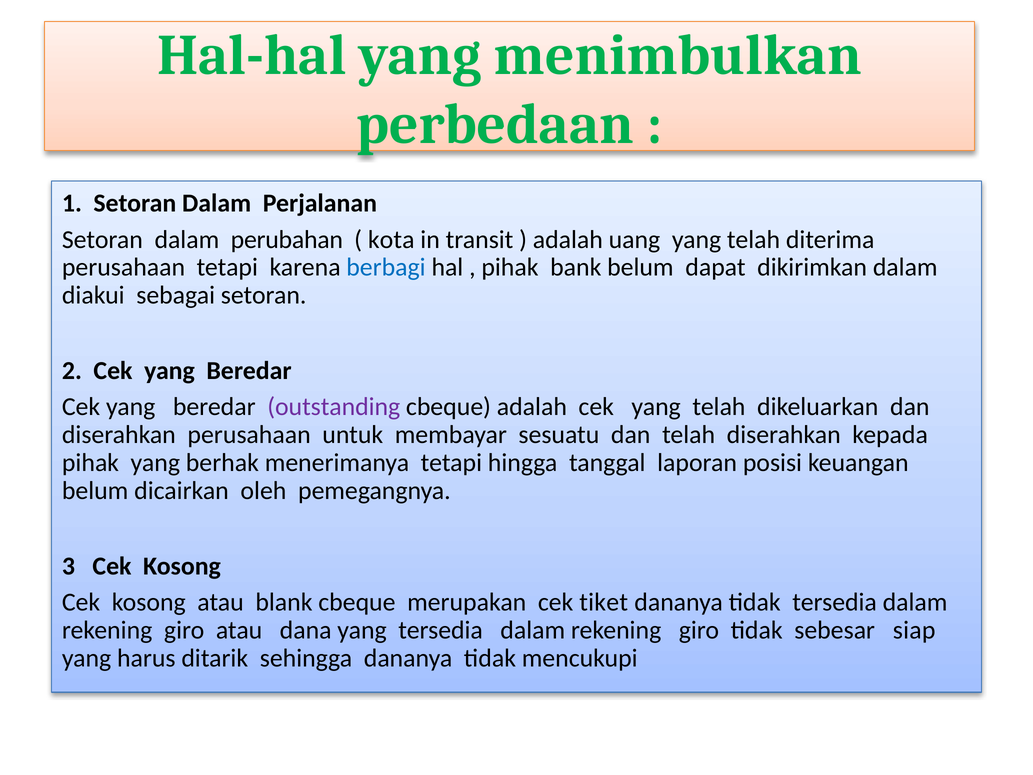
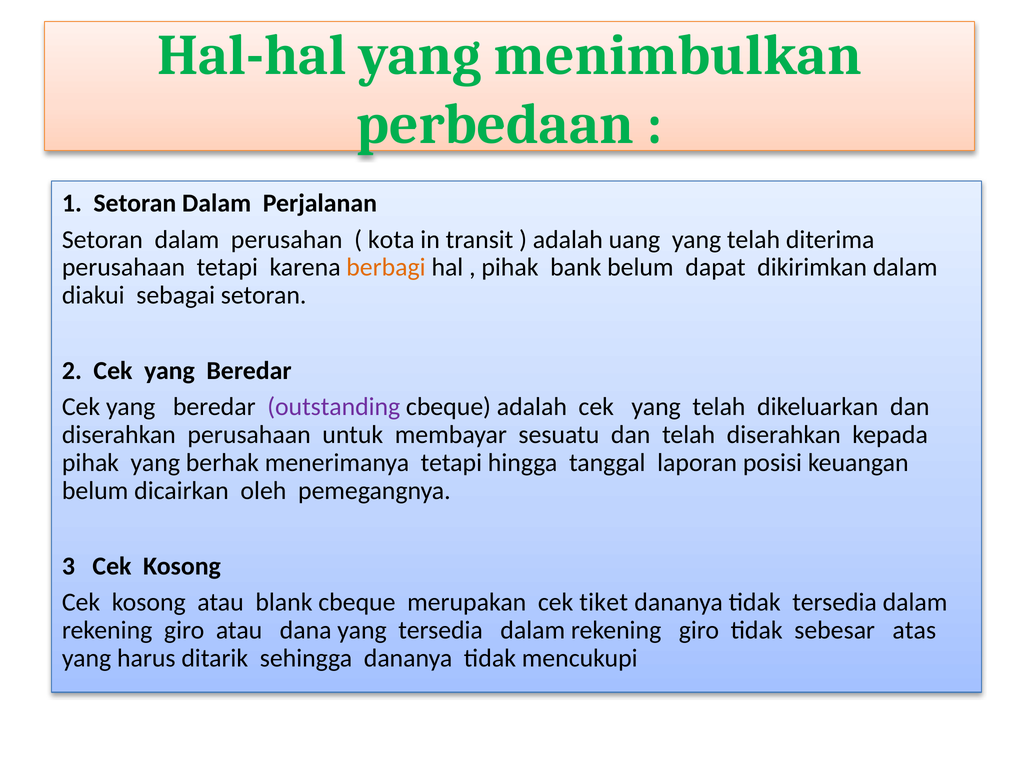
perubahan: perubahan -> perusahan
berbagi colour: blue -> orange
siap: siap -> atas
